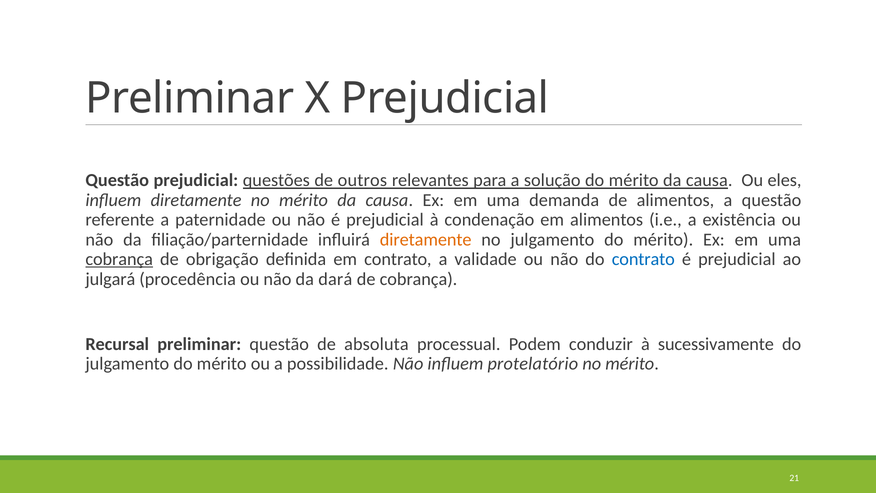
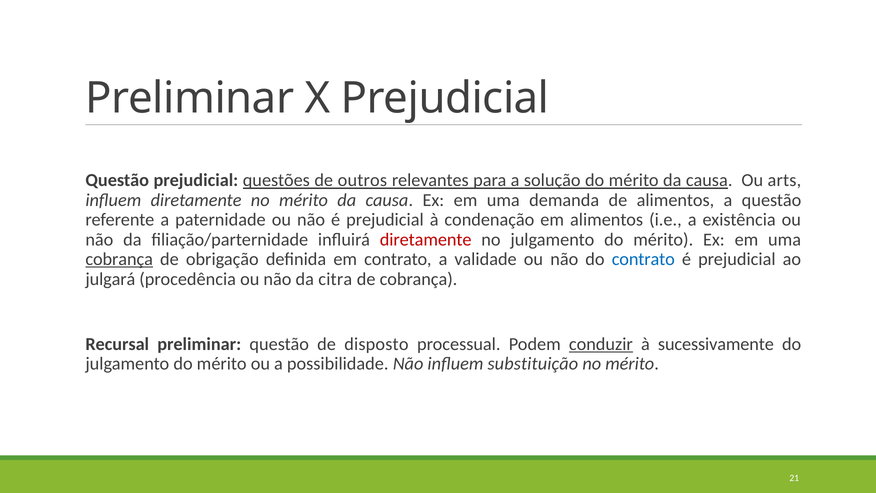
eles: eles -> arts
diretamente at (426, 239) colour: orange -> red
dará: dará -> citra
absoluta: absoluta -> disposto
conduzir underline: none -> present
protelatório: protelatório -> substituição
